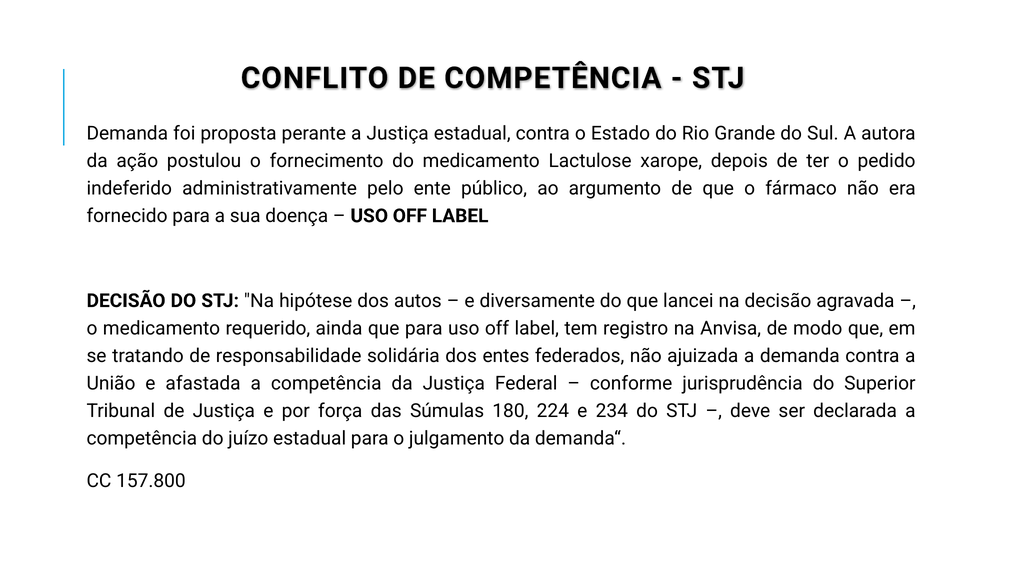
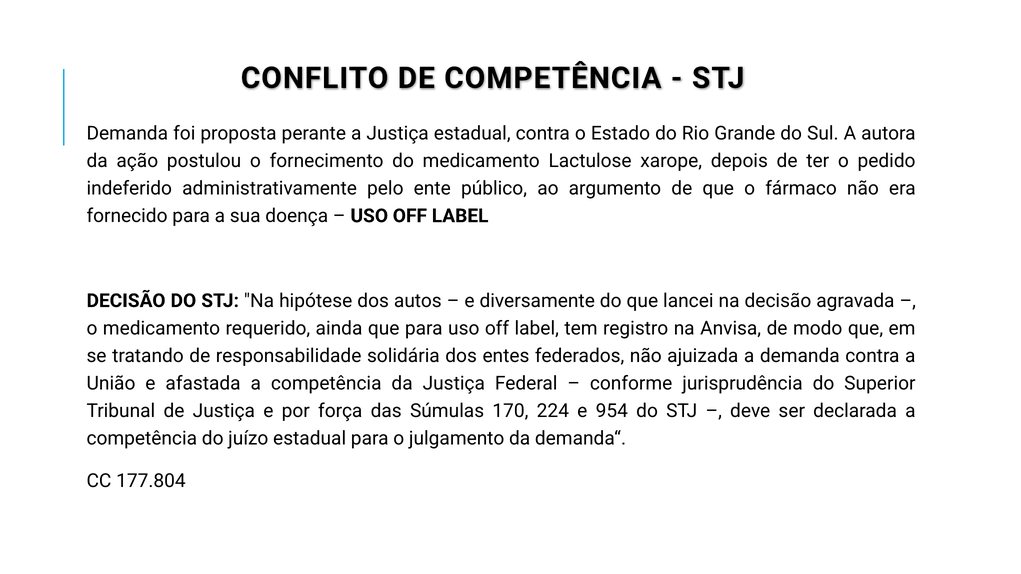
180: 180 -> 170
234: 234 -> 954
157.800: 157.800 -> 177.804
